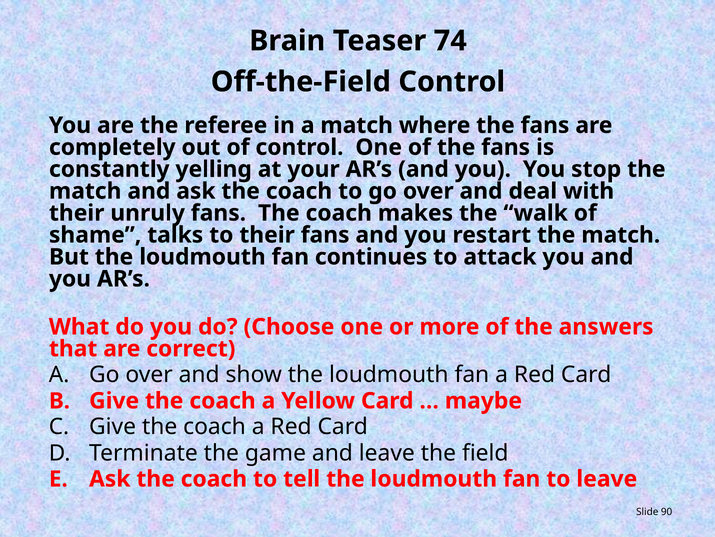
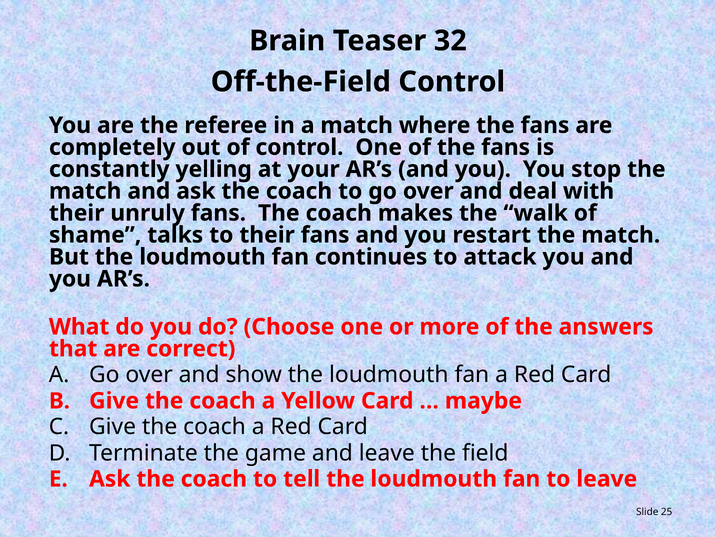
74: 74 -> 32
90: 90 -> 25
